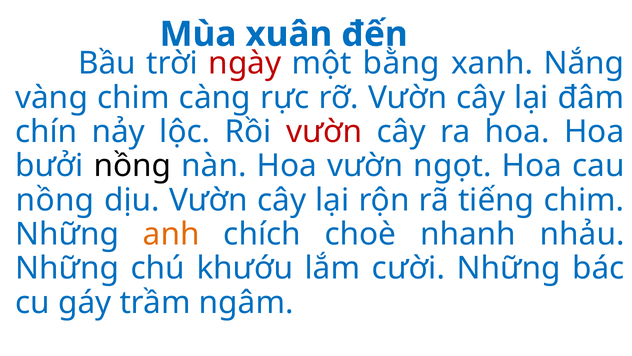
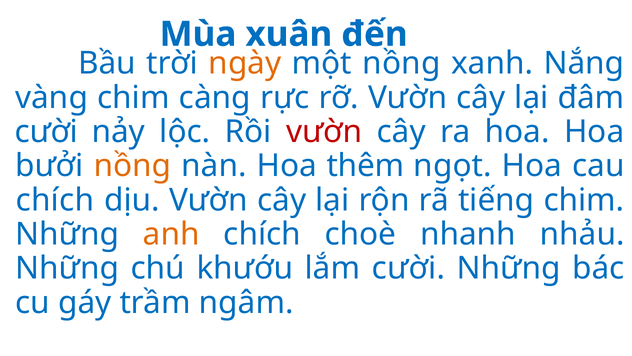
ngày colour: red -> orange
một bằng: bằng -> nồng
chín at (46, 132): chín -> cười
nồng at (132, 166) colour: black -> orange
Hoa vườn: vườn -> thêm
nồng at (55, 200): nồng -> chích
